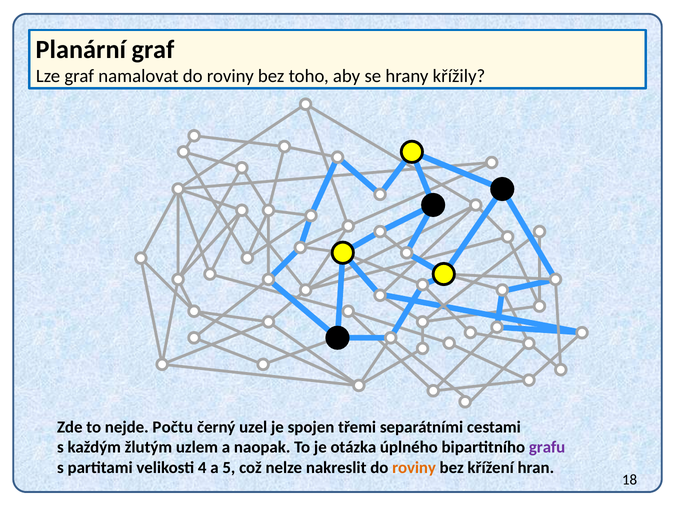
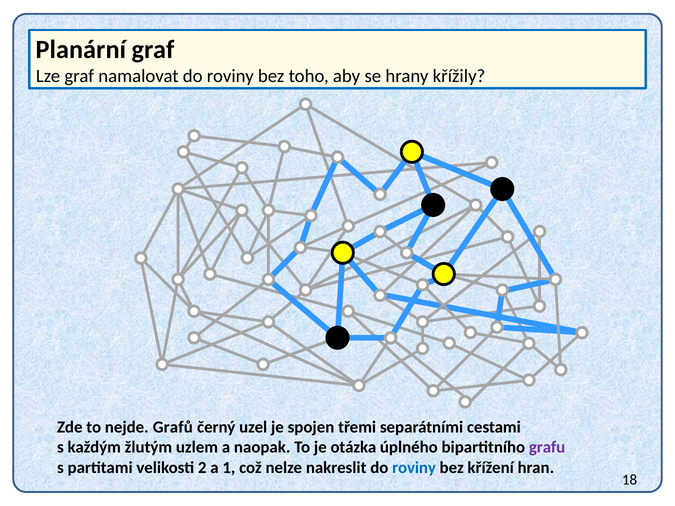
Počtu: Počtu -> Grafů
4: 4 -> 2
5: 5 -> 1
roviny at (414, 468) colour: orange -> blue
